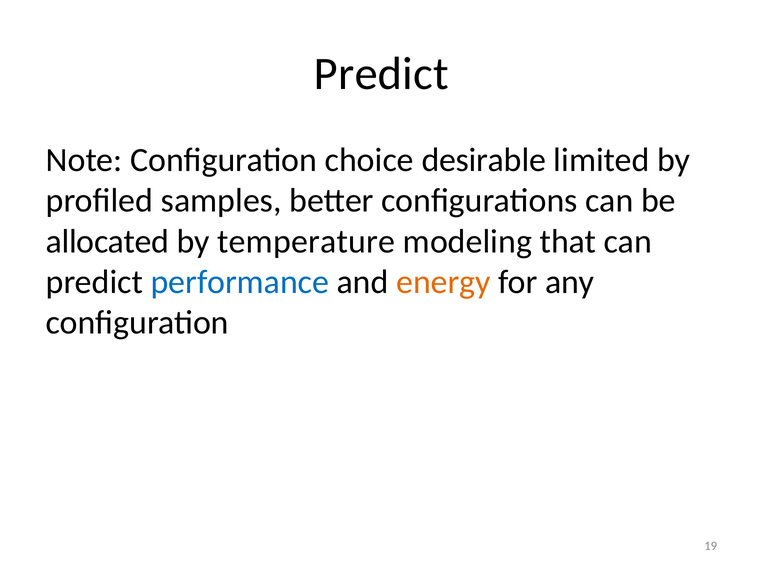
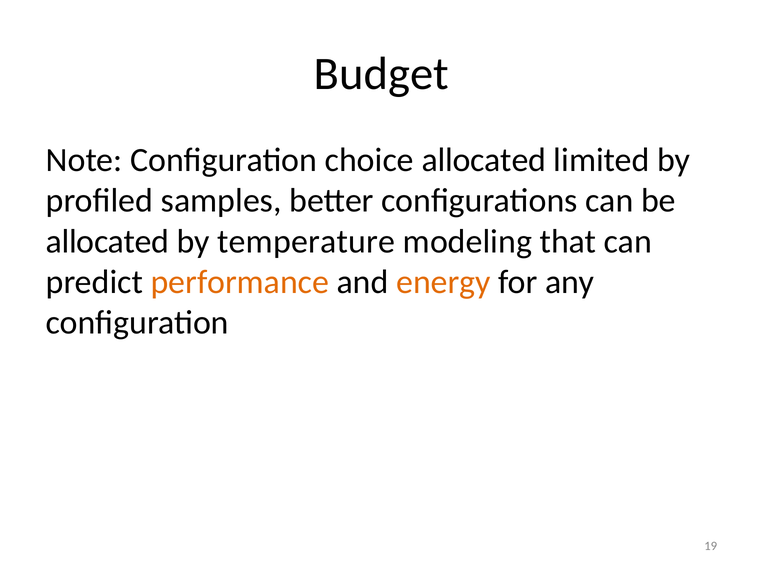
Predict at (381, 74): Predict -> Budget
choice desirable: desirable -> allocated
performance colour: blue -> orange
